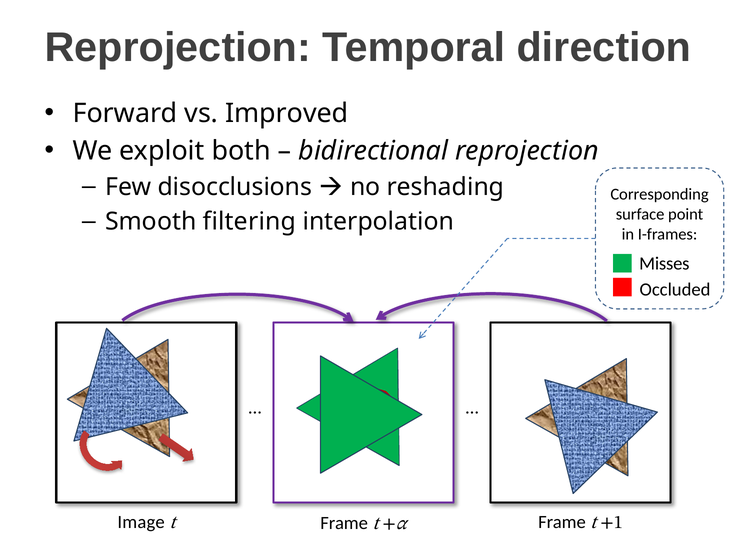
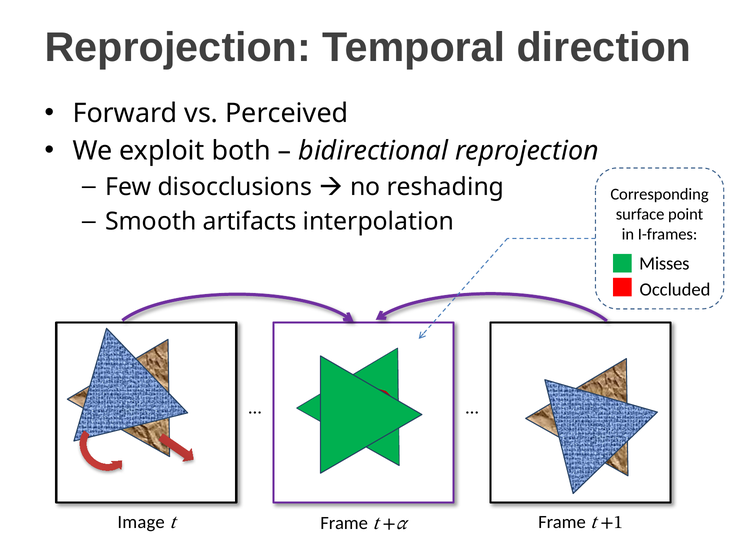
Improved: Improved -> Perceived
filtering: filtering -> artifacts
